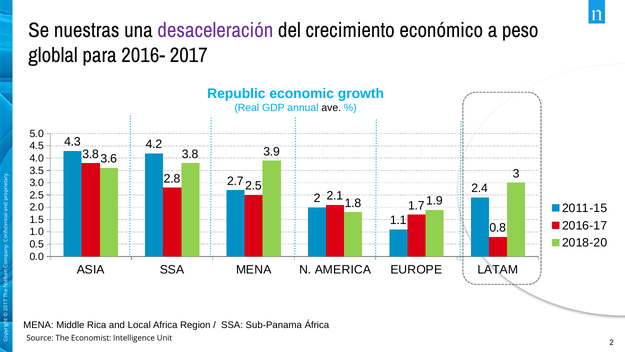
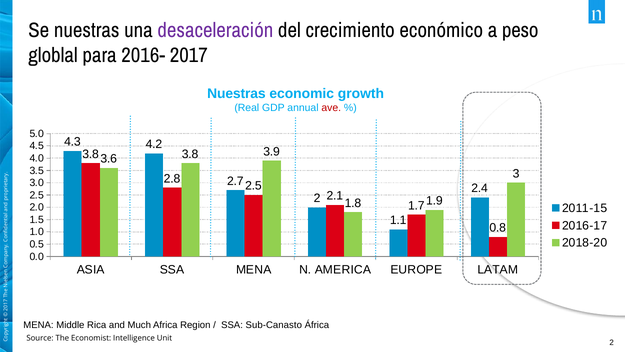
Republic at (236, 93): Republic -> Nuestras
ave colour: black -> red
Local: Local -> Much
Sub-Panama: Sub-Panama -> Sub-Canasto
